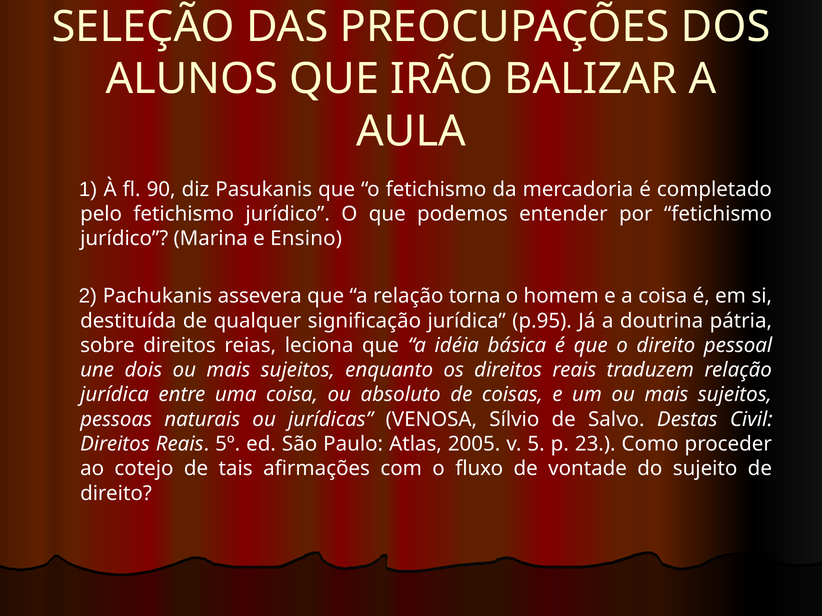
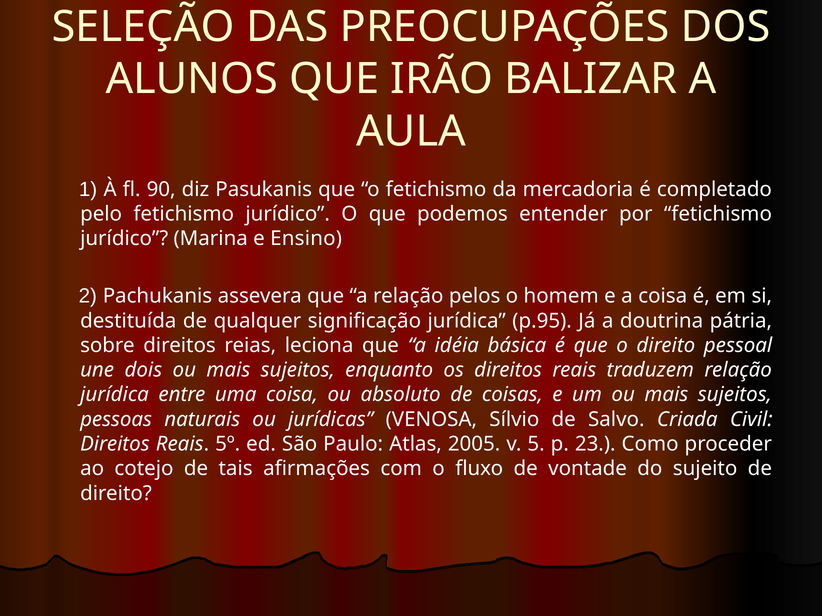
torna: torna -> pelos
Destas: Destas -> Criada
